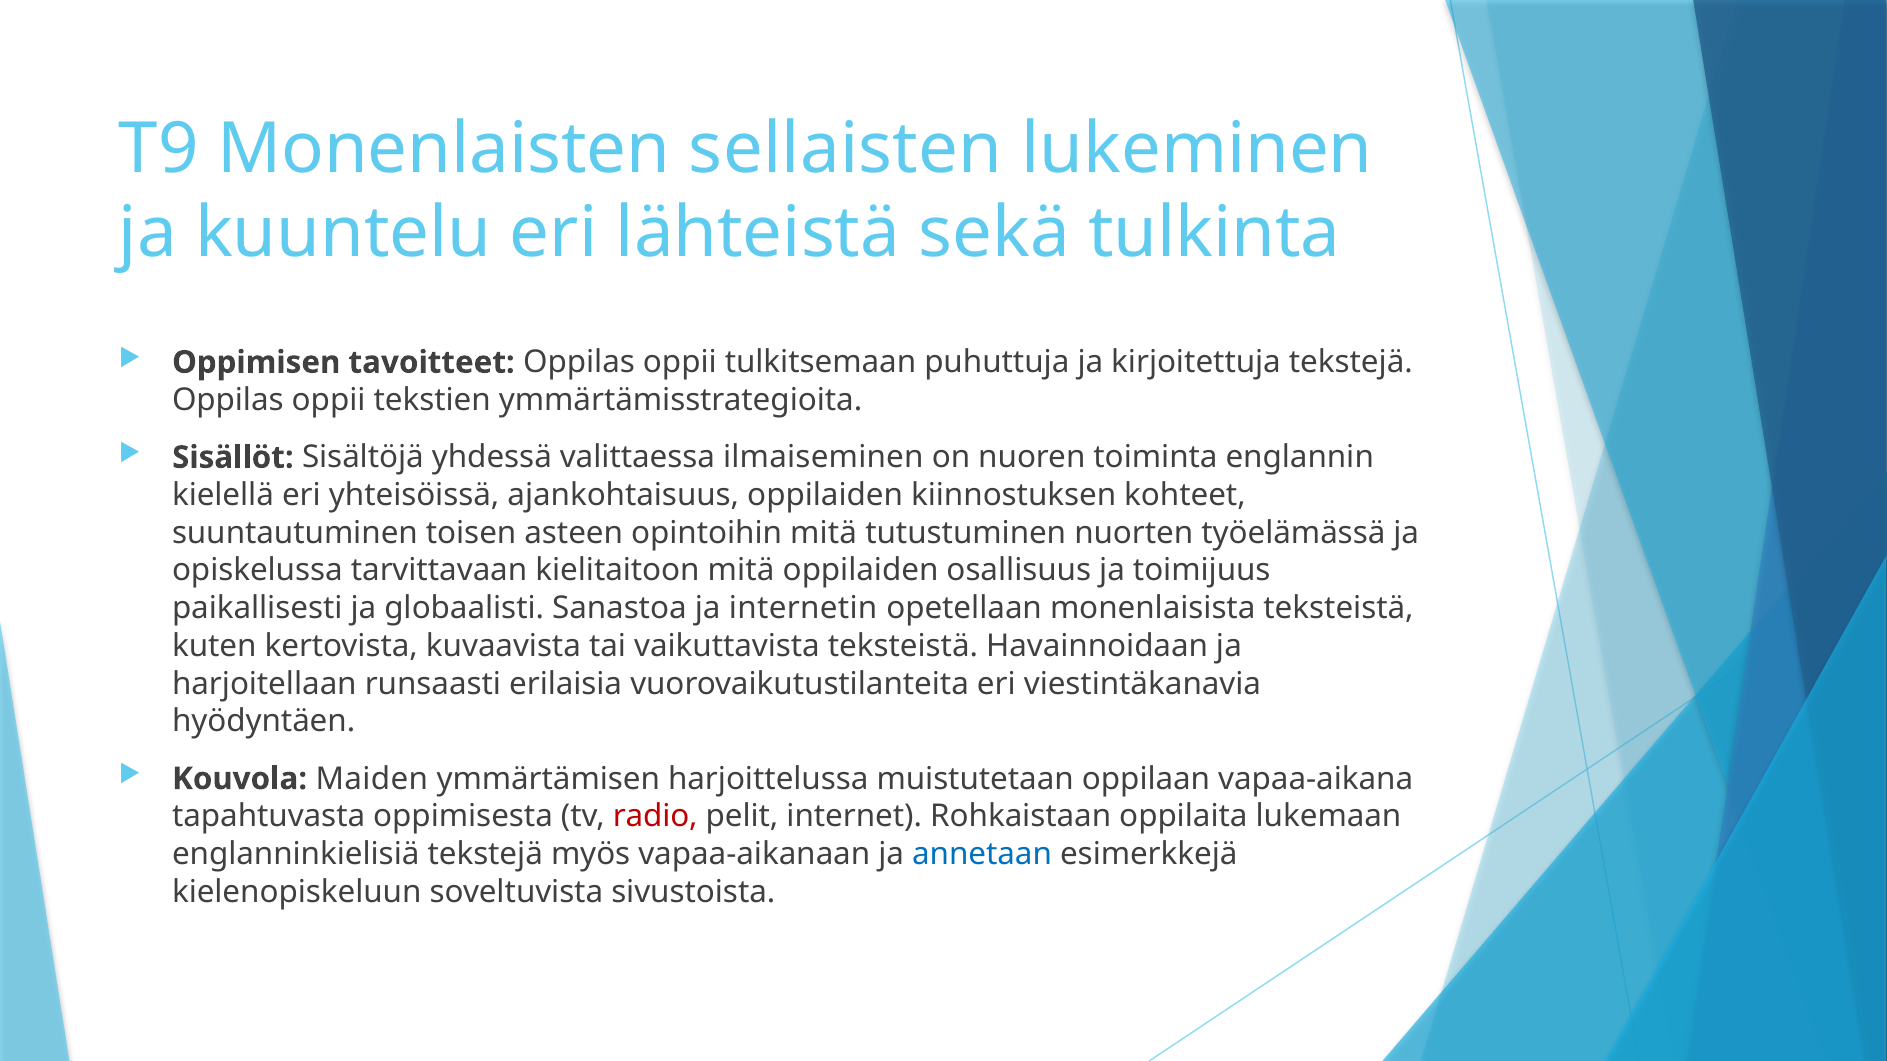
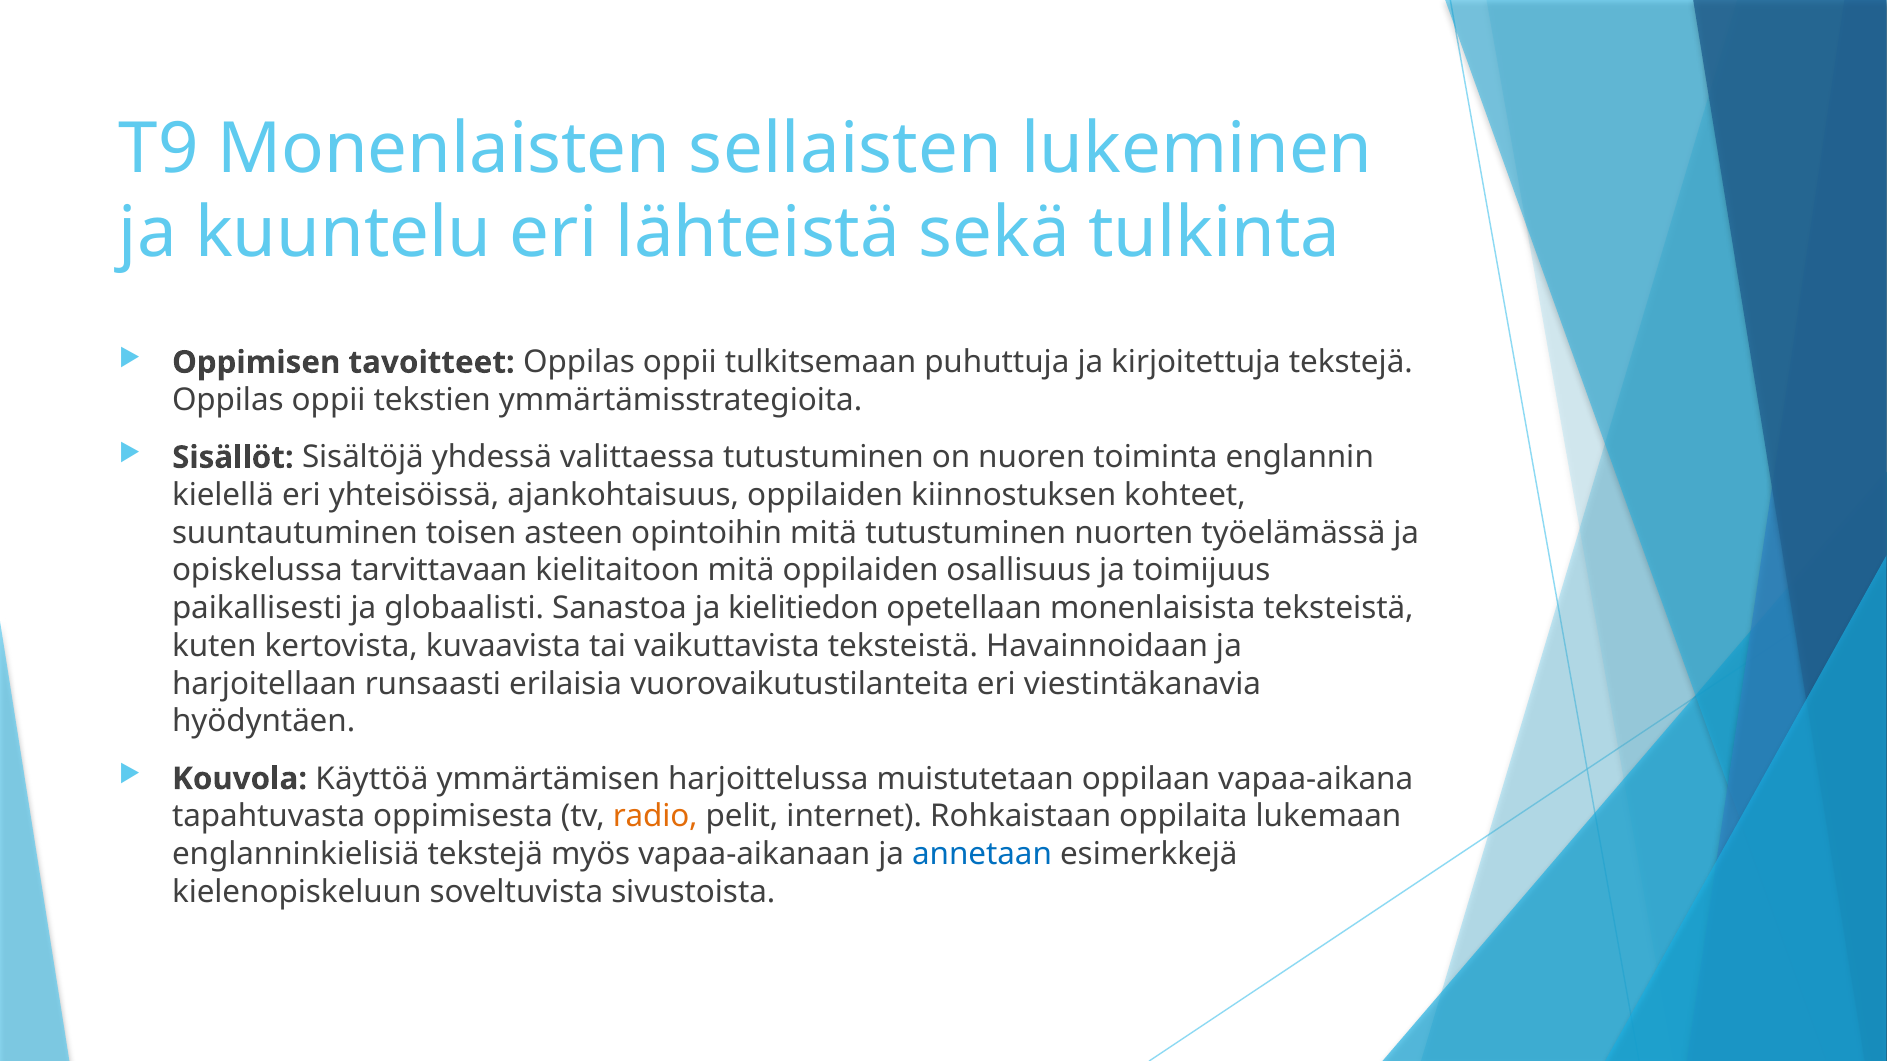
valittaessa ilmaiseminen: ilmaiseminen -> tutustuminen
internetin: internetin -> kielitiedon
Maiden: Maiden -> Käyttöä
radio colour: red -> orange
